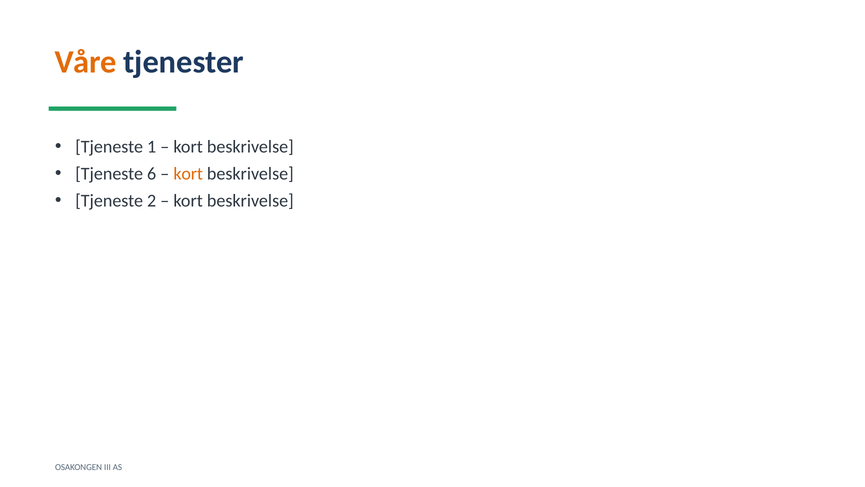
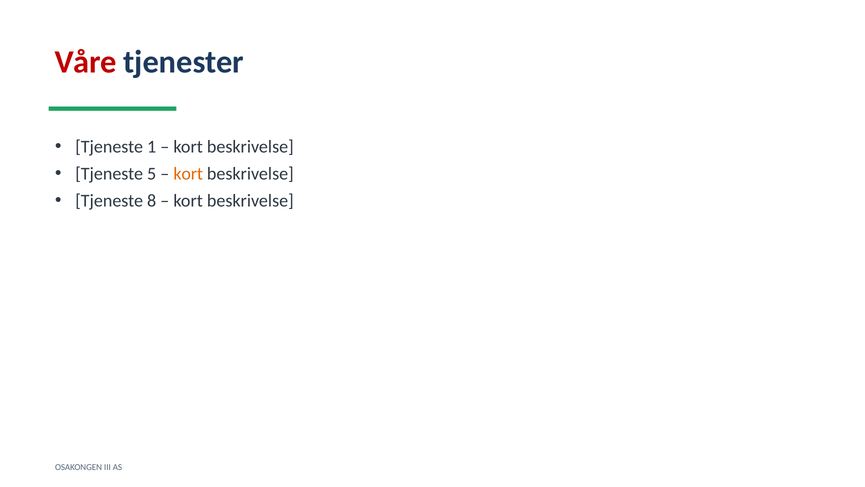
Våre colour: orange -> red
6: 6 -> 5
2: 2 -> 8
